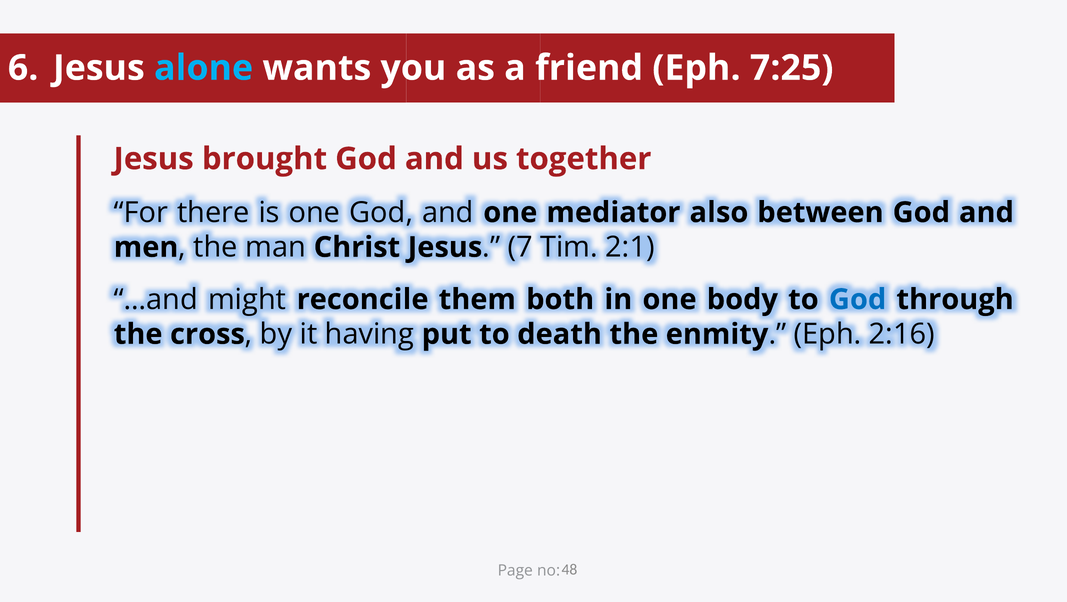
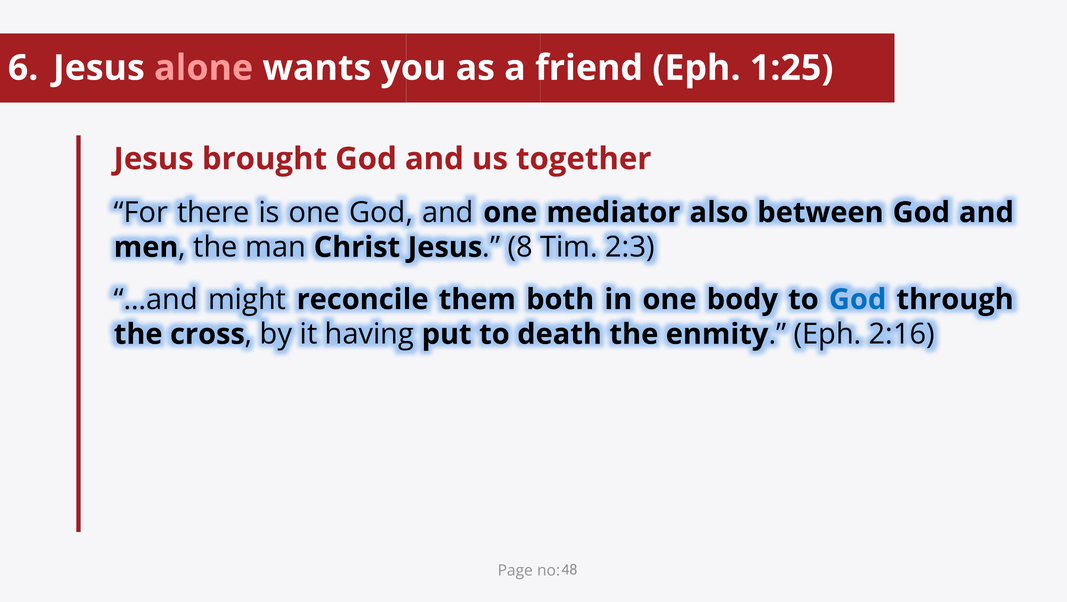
alone colour: light blue -> pink
7:25: 7:25 -> 1:25
7: 7 -> 8
2:1: 2:1 -> 2:3
